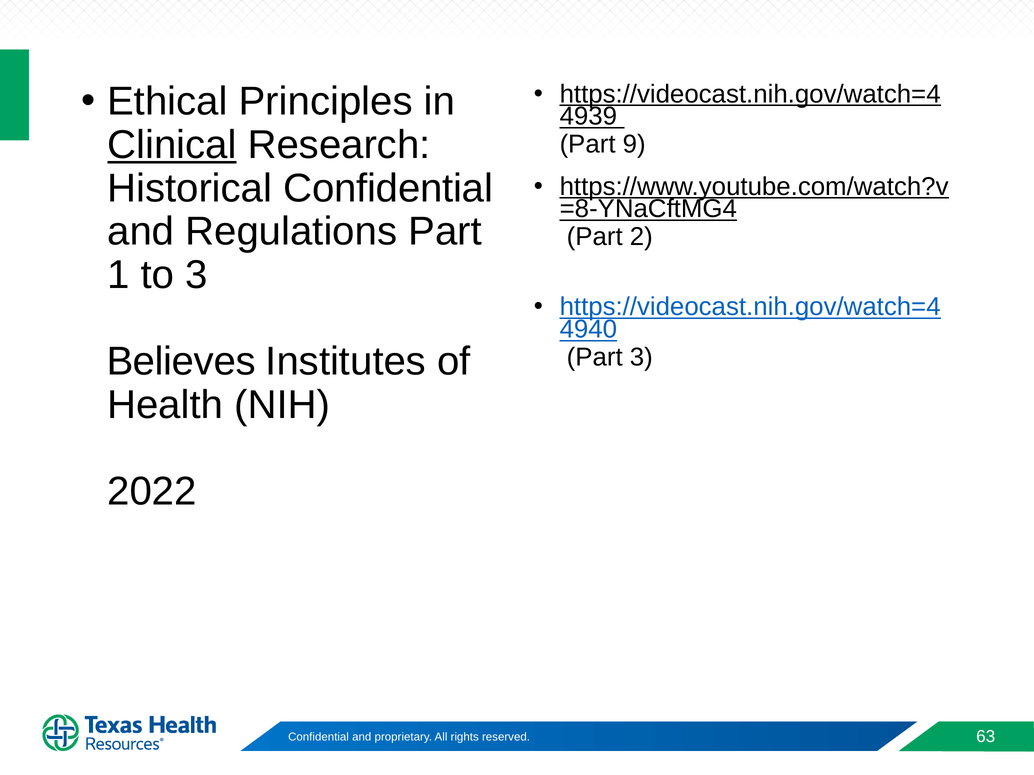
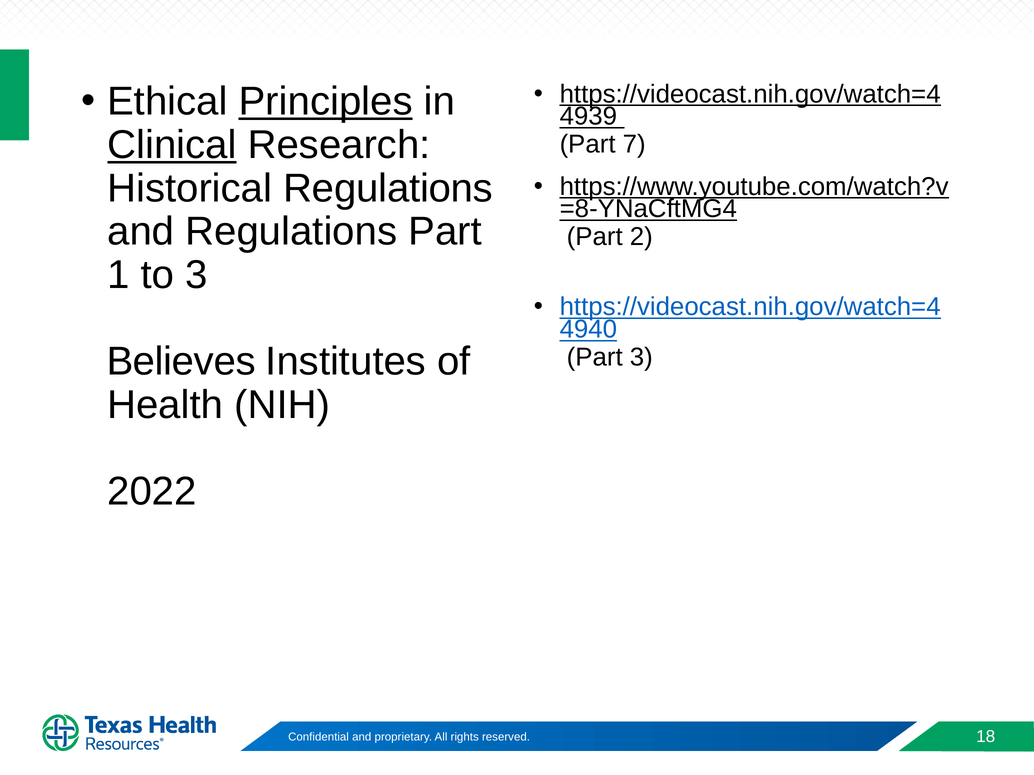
Principles underline: none -> present
9: 9 -> 7
Historical Confidential: Confidential -> Regulations
63: 63 -> 18
